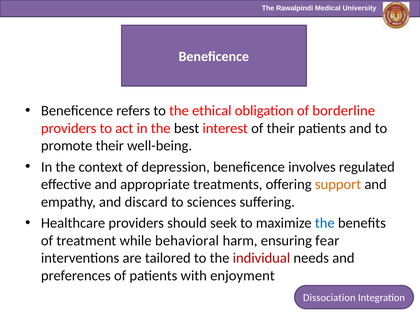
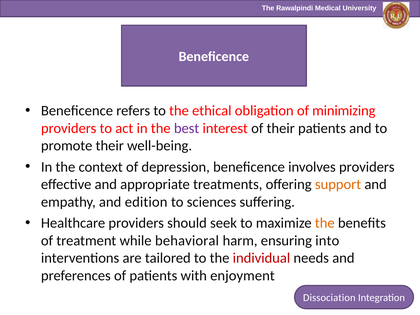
borderline: borderline -> minimizing
best colour: black -> purple
involves regulated: regulated -> providers
discard: discard -> edition
the at (325, 223) colour: blue -> orange
fear: fear -> into
